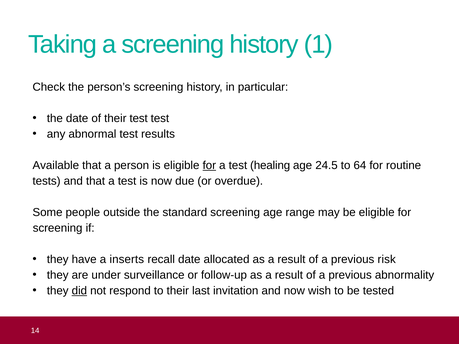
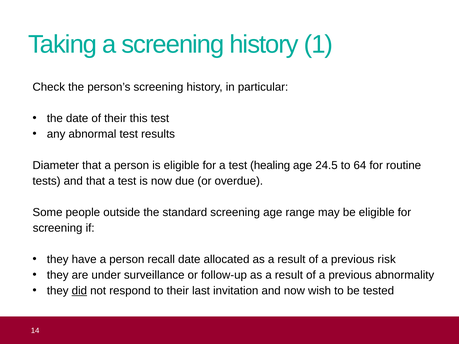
their test: test -> this
Available: Available -> Diameter
for at (209, 165) underline: present -> none
have a inserts: inserts -> person
